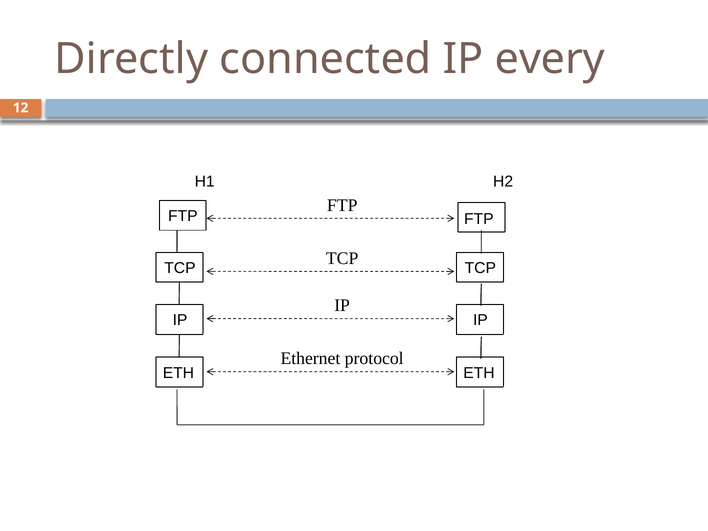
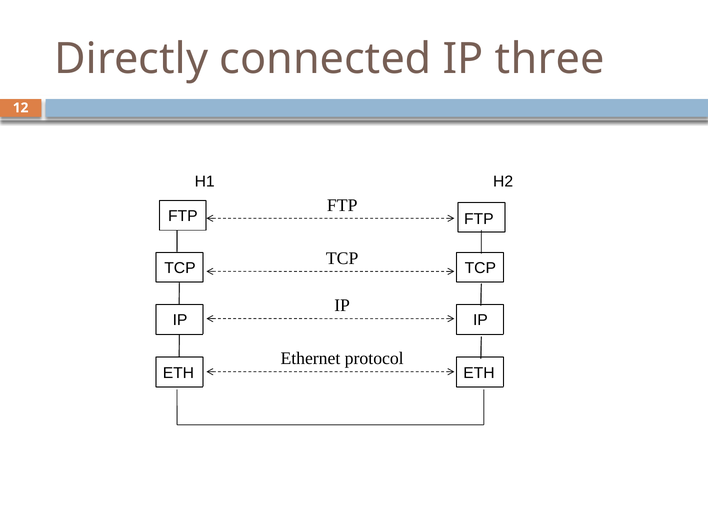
every: every -> three
